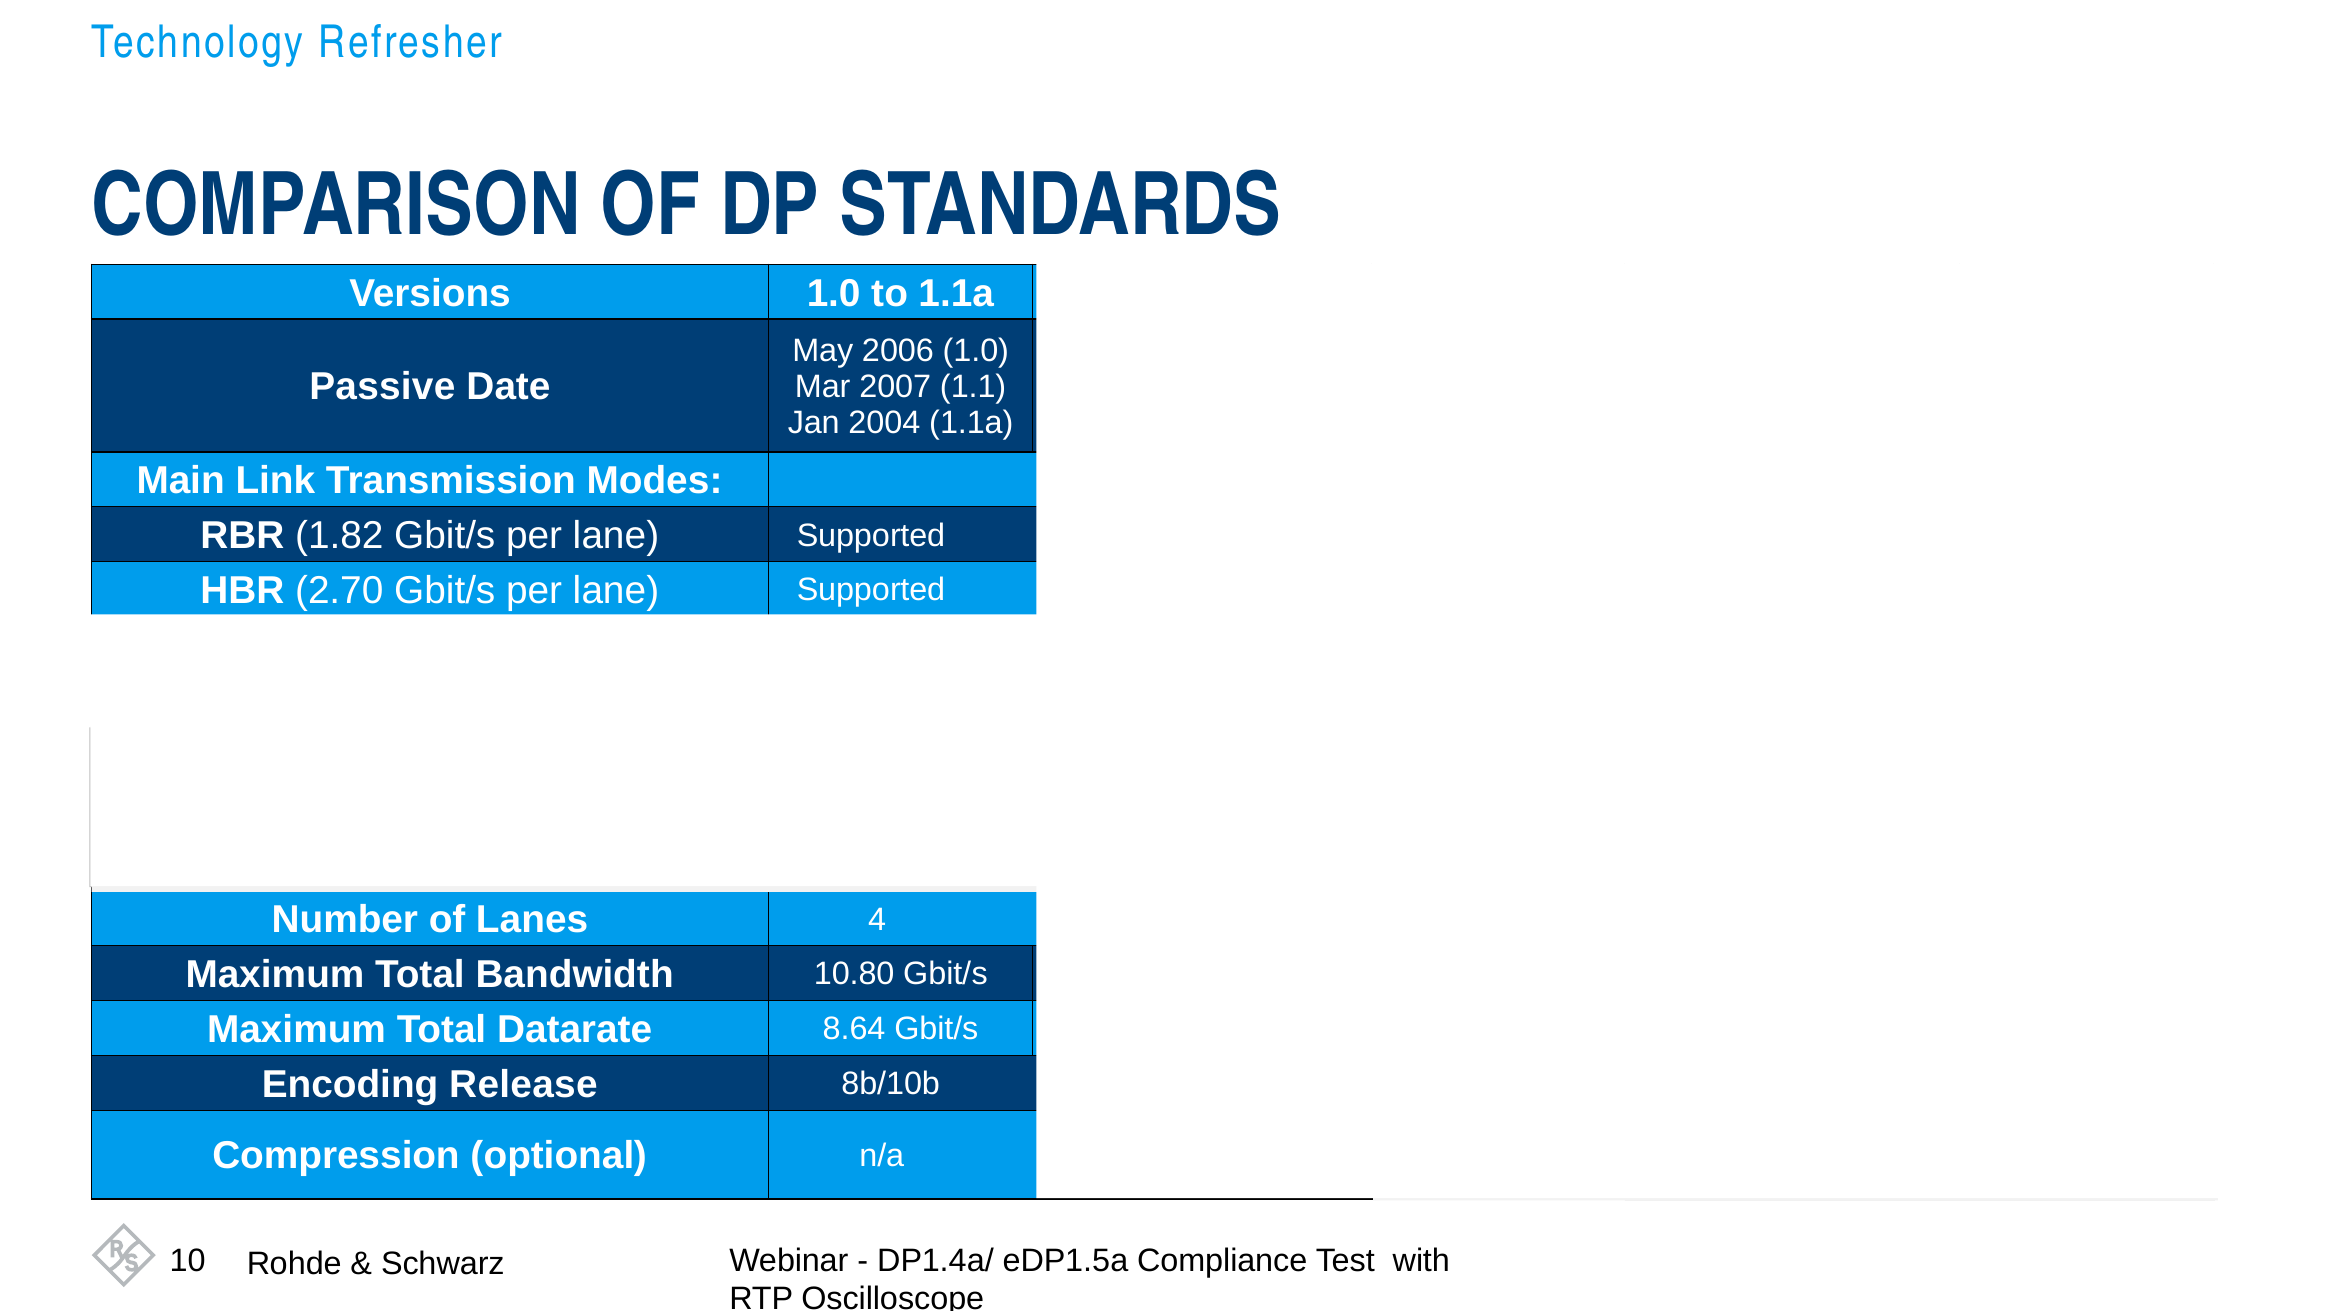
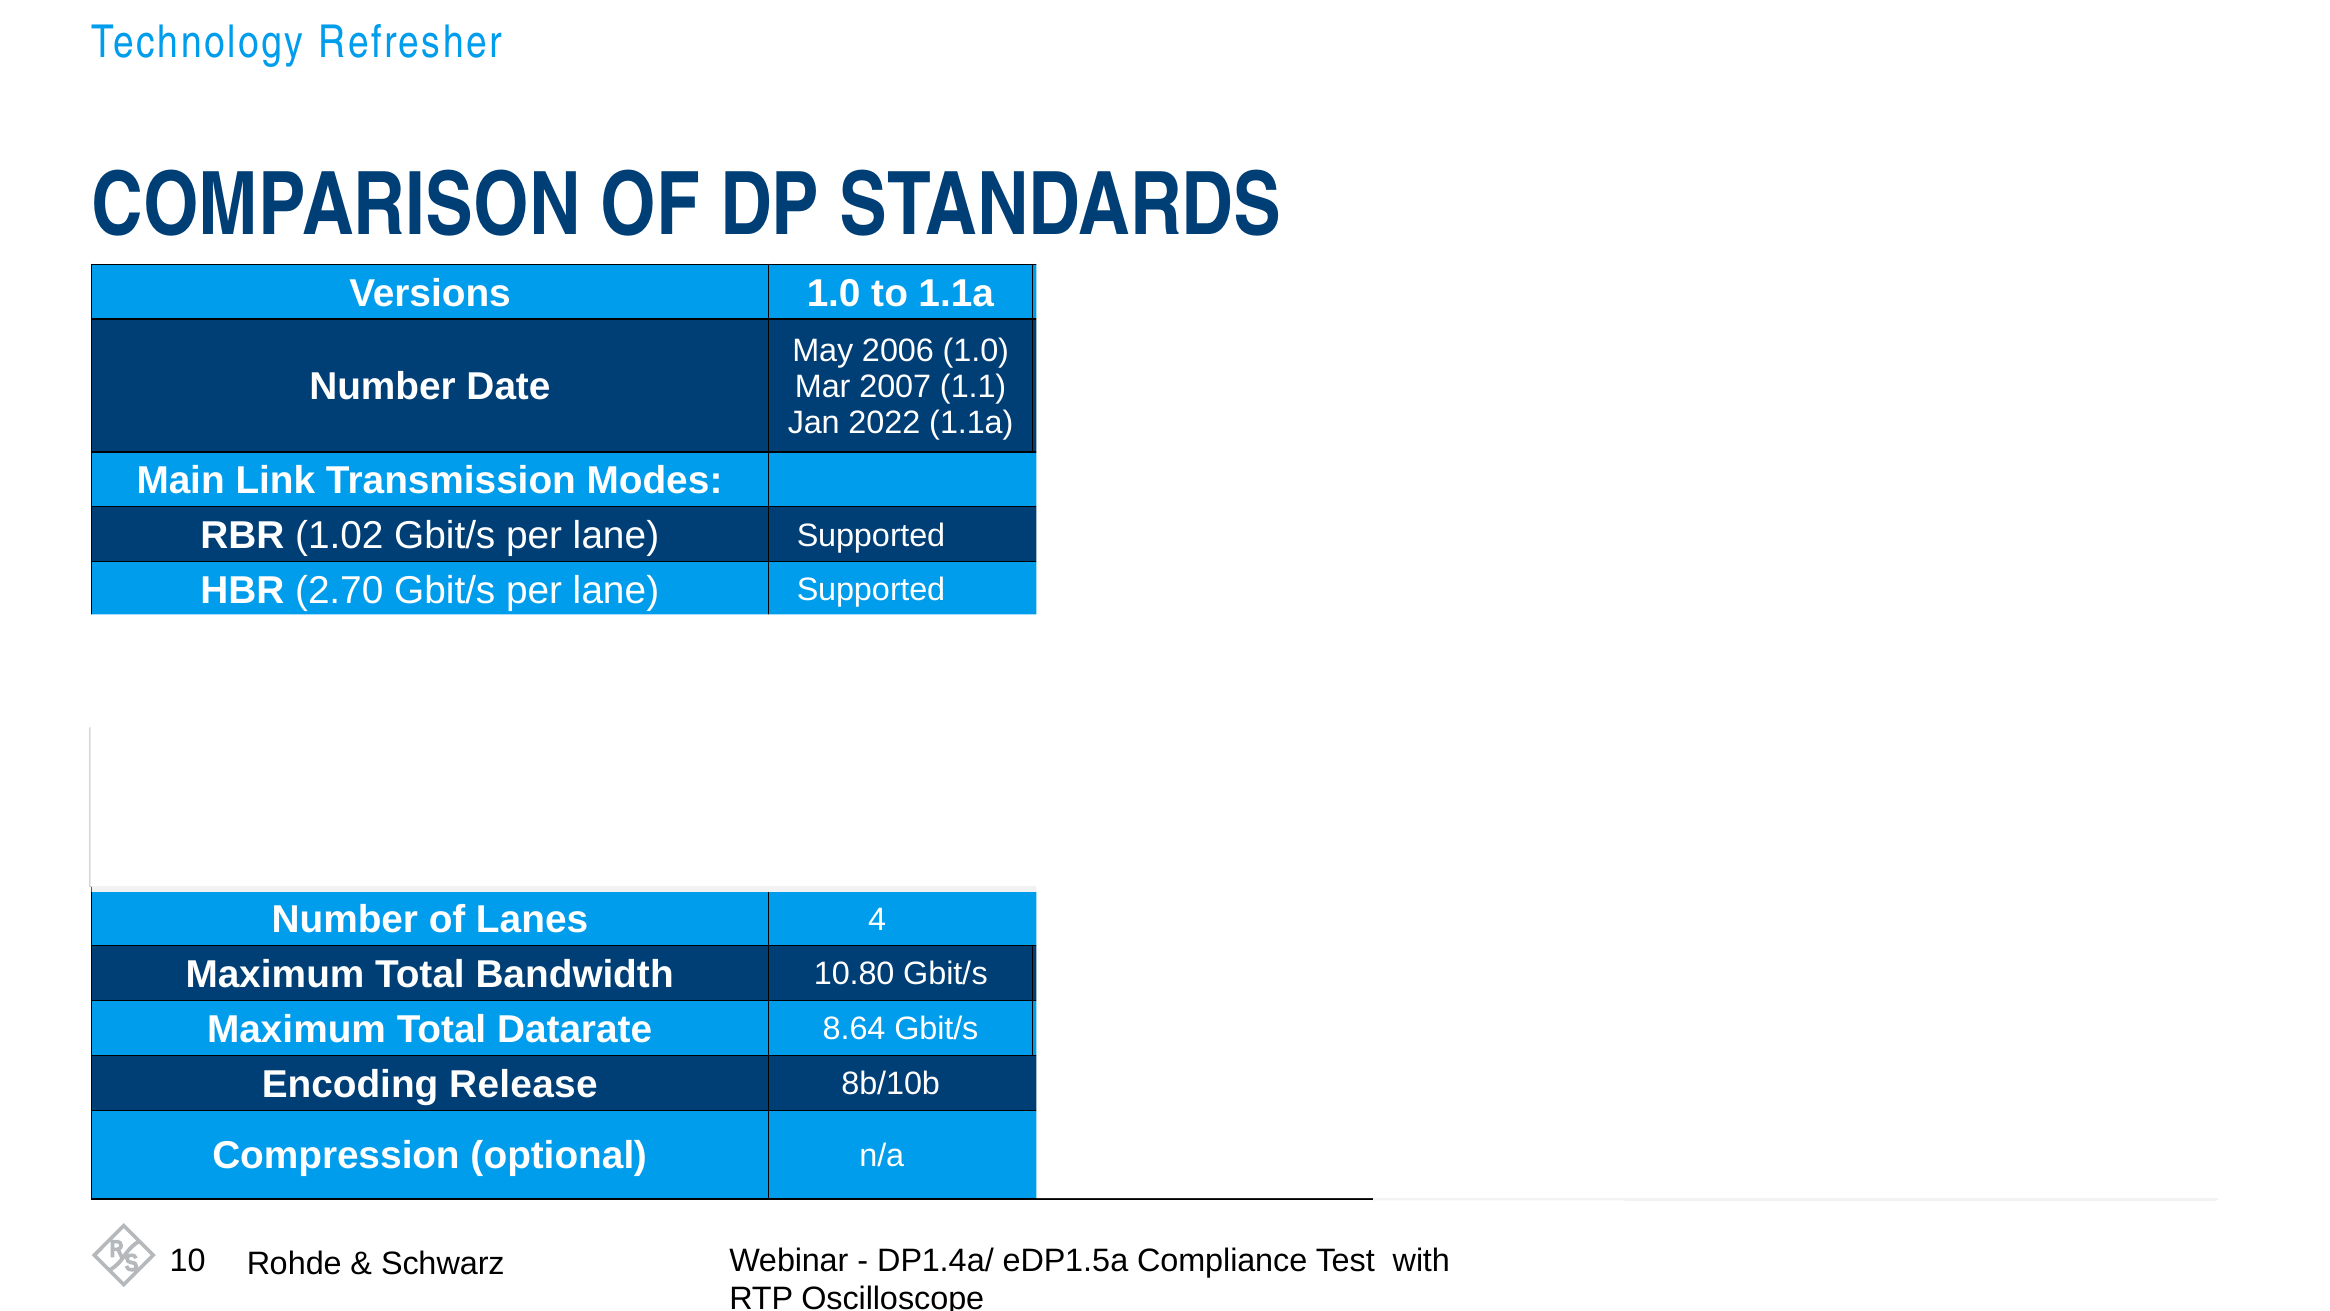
Passive at (382, 387): Passive -> Number
Jan 2004: 2004 -> 2022
1.82: 1.82 -> 1.02
